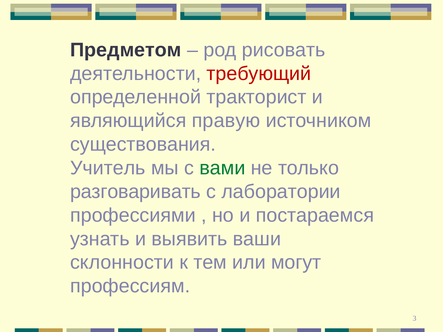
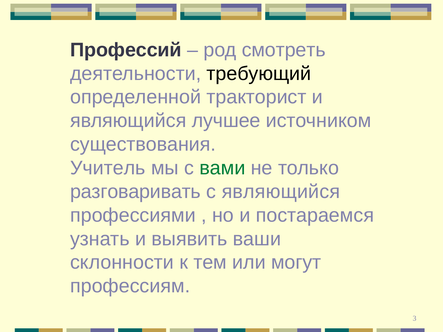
Предметом: Предметом -> Профессий
рисовать: рисовать -> смотреть
требующий colour: red -> black
правую: правую -> лучшее
с лаборатории: лаборатории -> являющийся
